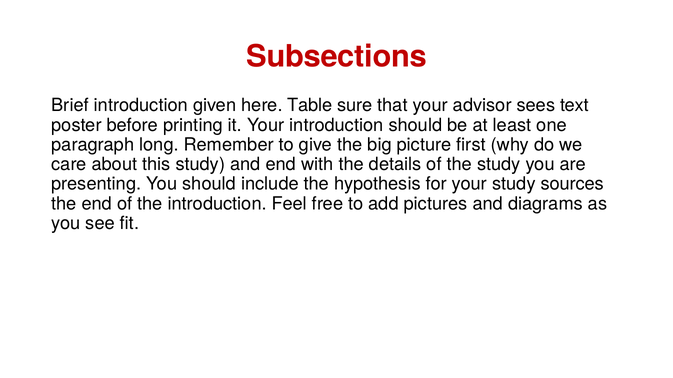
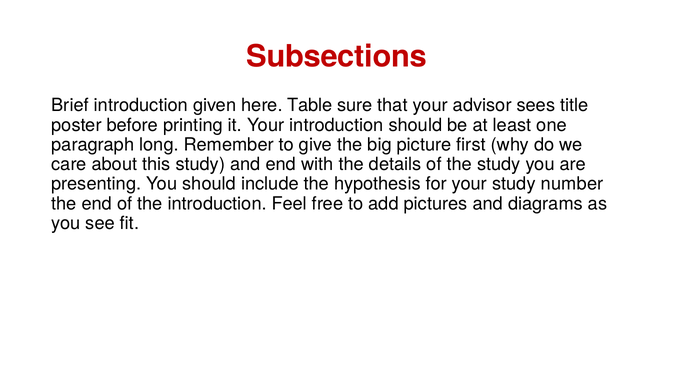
text: text -> title
sources: sources -> number
